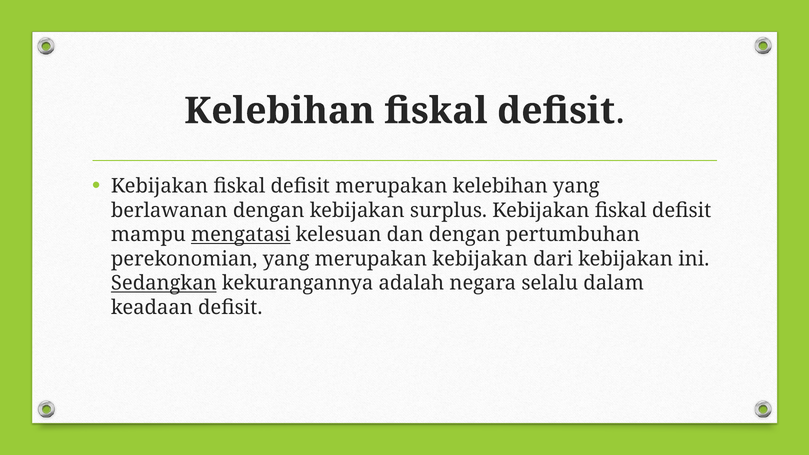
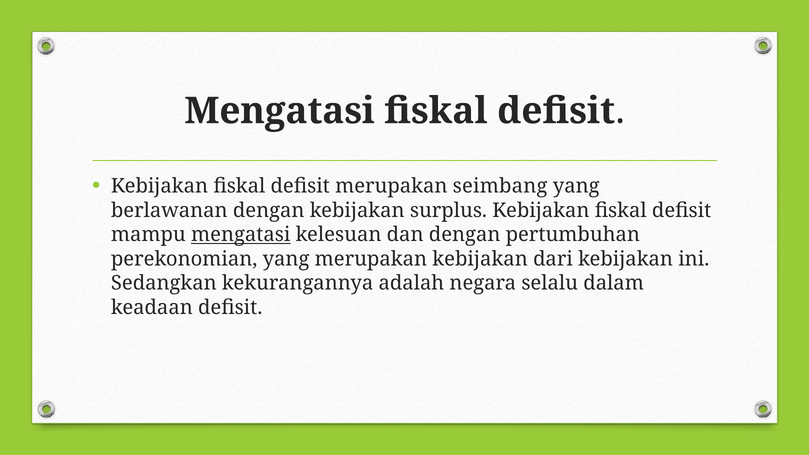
Kelebihan at (280, 111): Kelebihan -> Mengatasi
merupakan kelebihan: kelebihan -> seimbang
Sedangkan underline: present -> none
